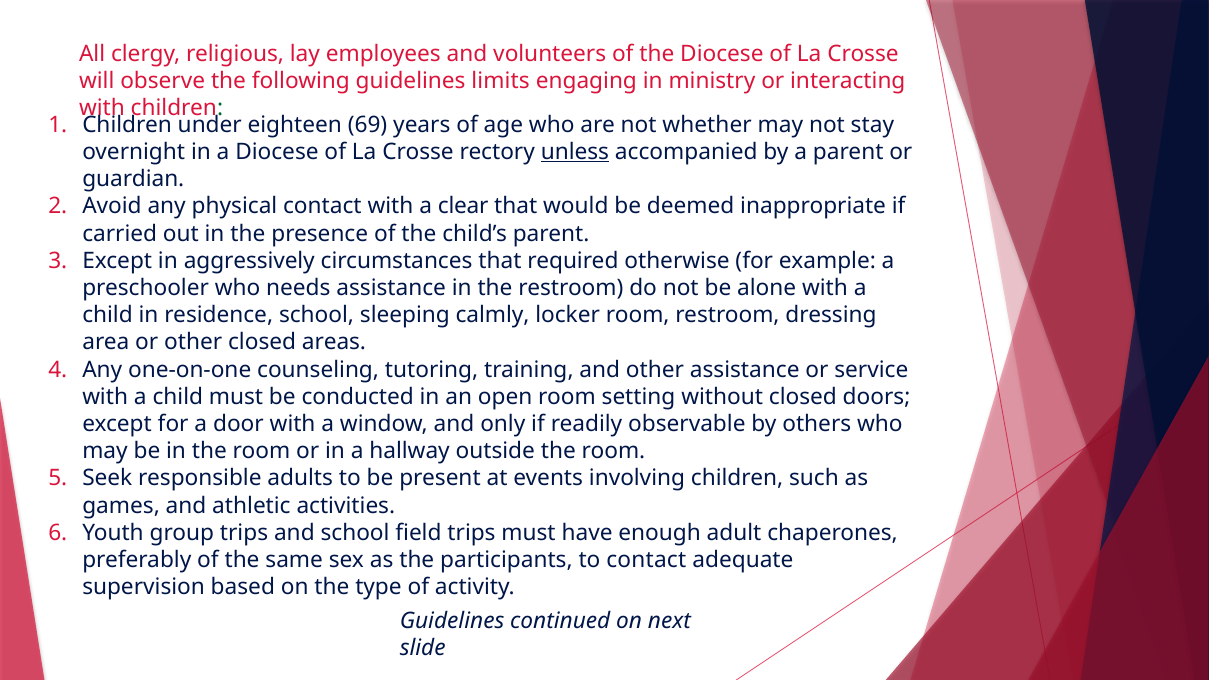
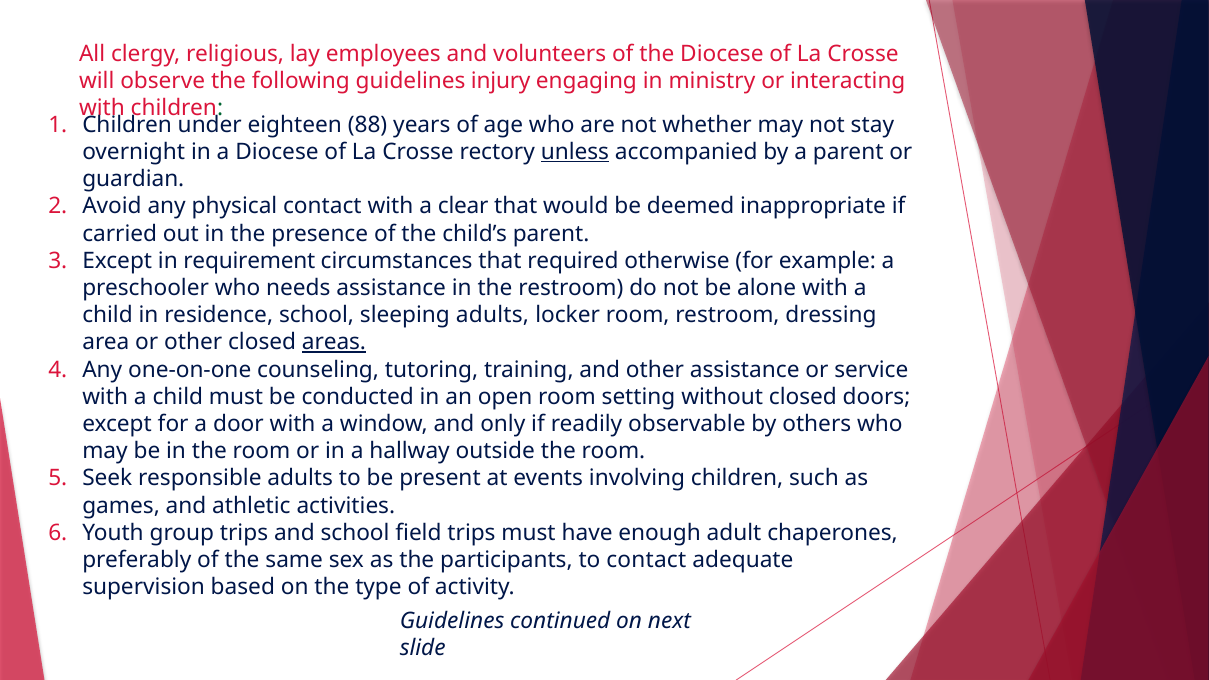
limits: limits -> injury
69: 69 -> 88
aggressively: aggressively -> requirement
sleeping calmly: calmly -> adults
areas underline: none -> present
